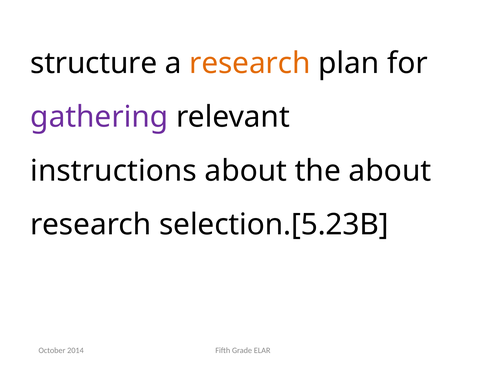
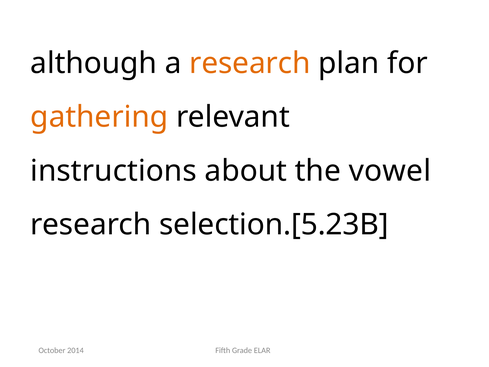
structure: structure -> although
gathering colour: purple -> orange
the about: about -> vowel
